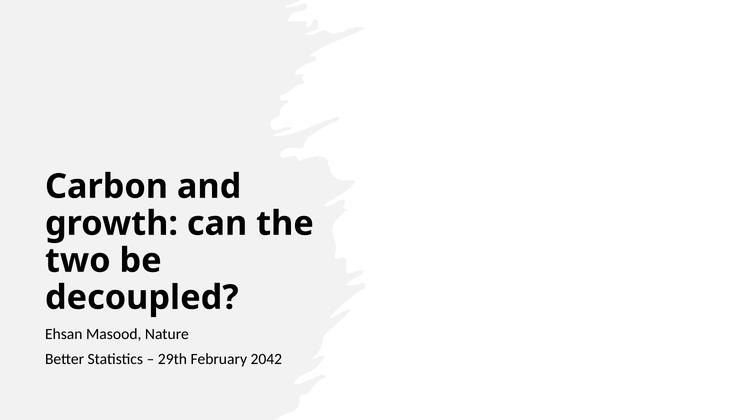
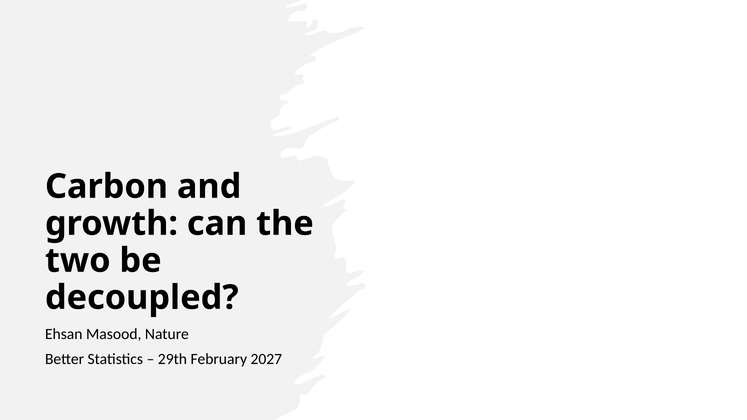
2042: 2042 -> 2027
